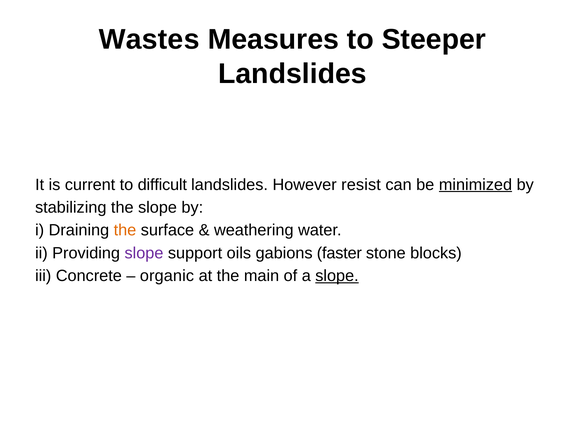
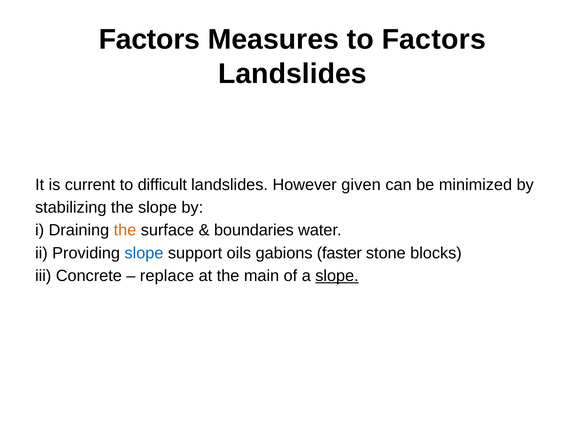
Wastes at (149, 40): Wastes -> Factors
to Steeper: Steeper -> Factors
resist: resist -> given
minimized underline: present -> none
weathering: weathering -> boundaries
slope at (144, 253) colour: purple -> blue
organic: organic -> replace
